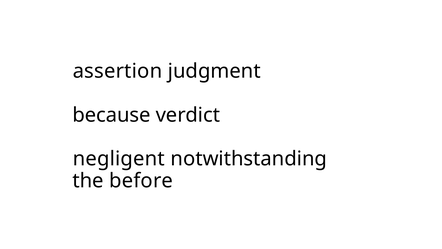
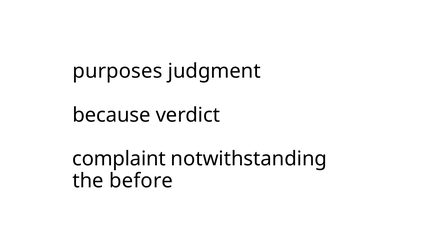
assertion: assertion -> purposes
negligent: negligent -> complaint
